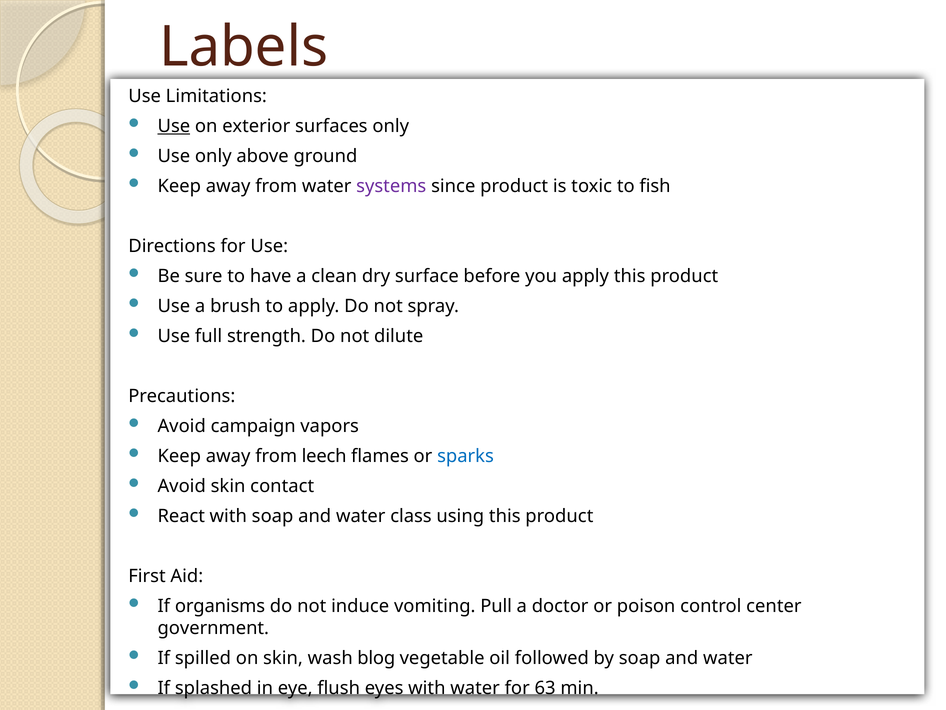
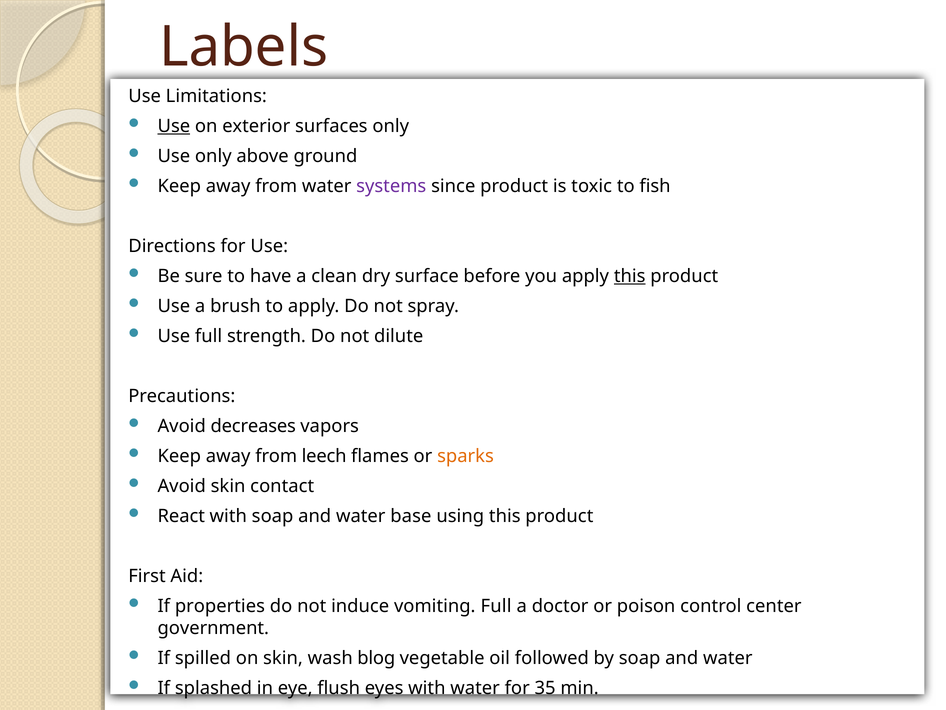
this at (630, 276) underline: none -> present
campaign: campaign -> decreases
sparks colour: blue -> orange
class: class -> base
organisms: organisms -> properties
vomiting Pull: Pull -> Full
63: 63 -> 35
